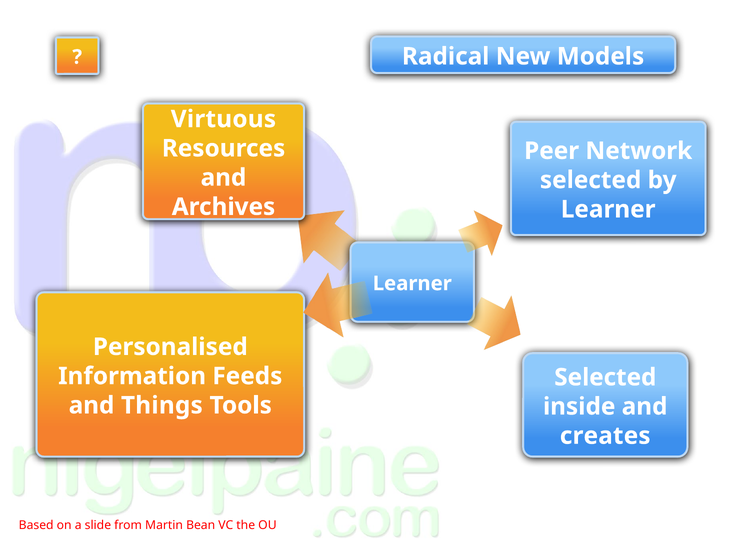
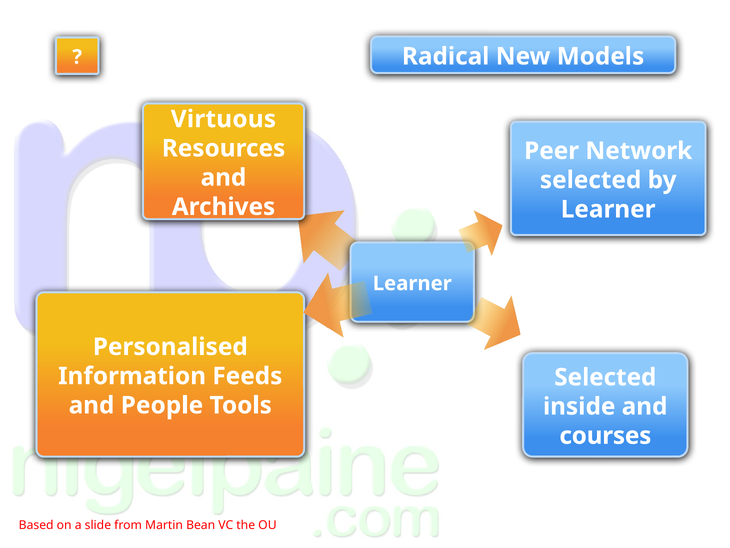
Things: Things -> People
creates: creates -> courses
